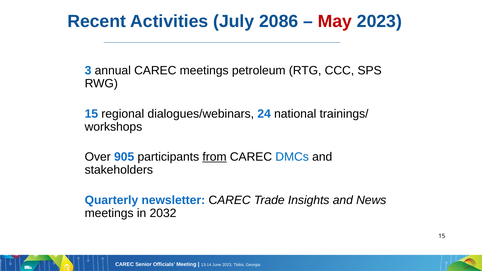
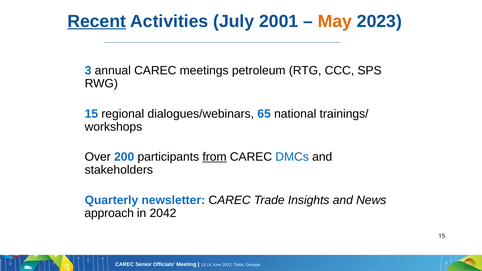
Recent underline: none -> present
2086: 2086 -> 2001
May colour: red -> orange
24: 24 -> 65
905: 905 -> 200
meetings at (109, 213): meetings -> approach
2032: 2032 -> 2042
